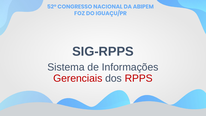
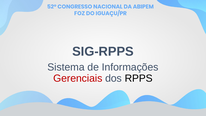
RPPS colour: red -> black
